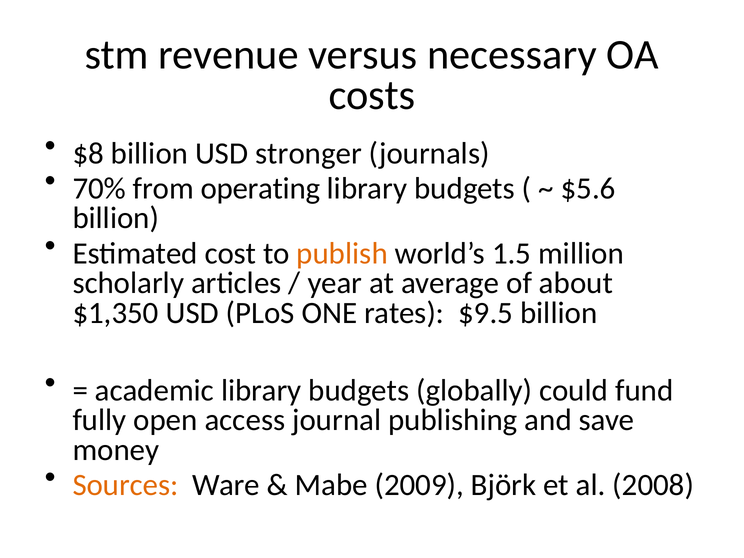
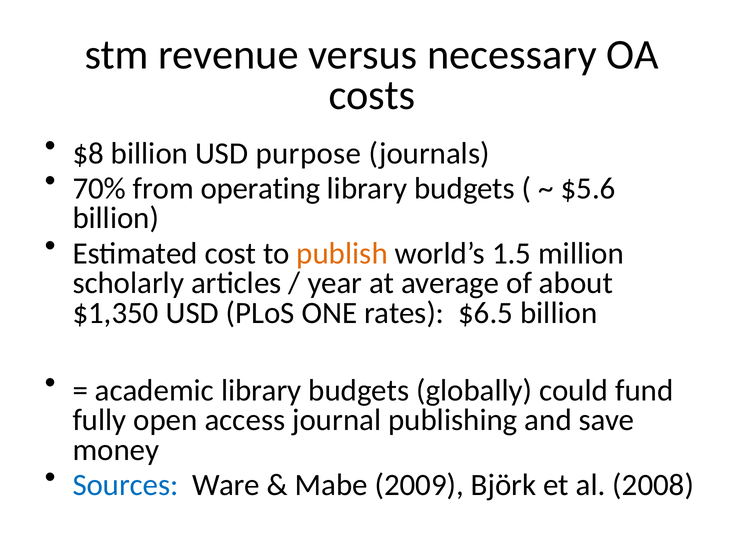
stronger: stronger -> purpose
$9.5: $9.5 -> $6.5
Sources colour: orange -> blue
